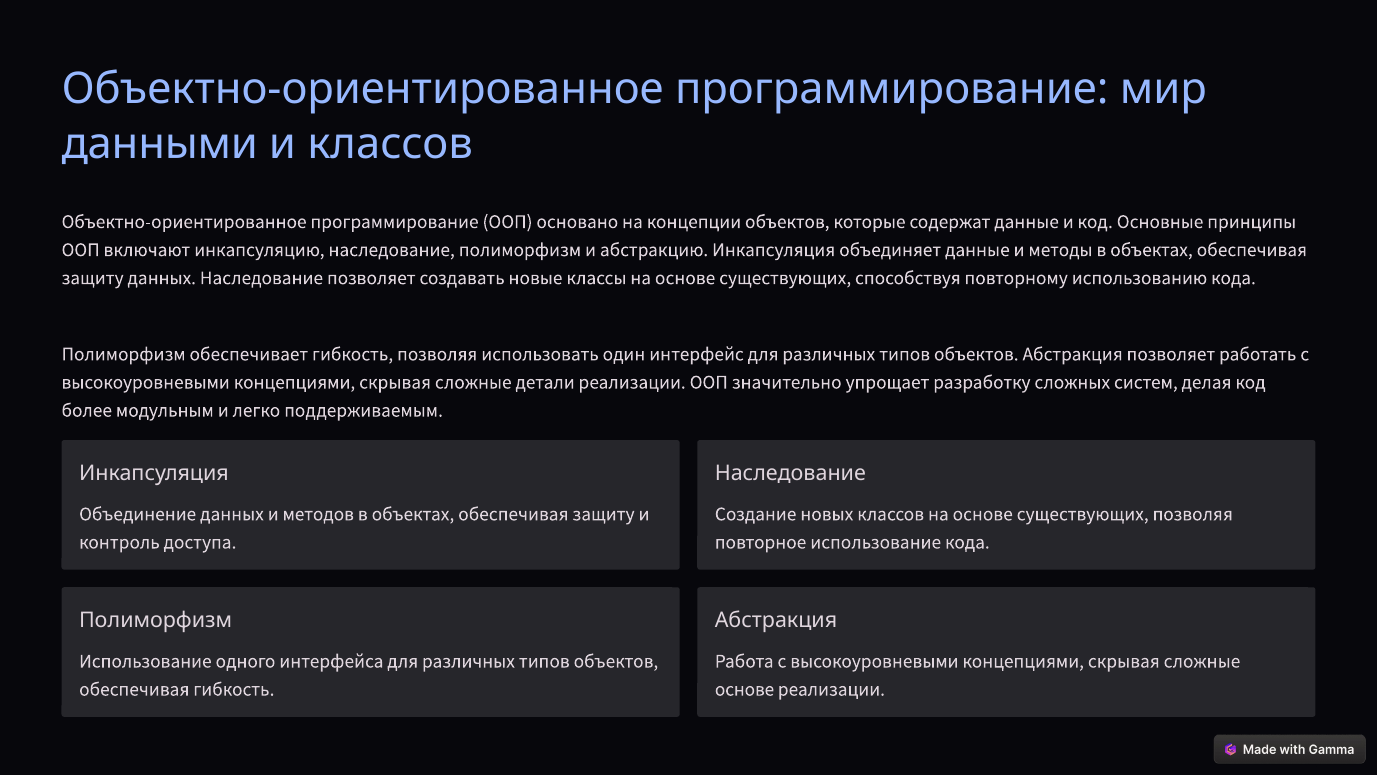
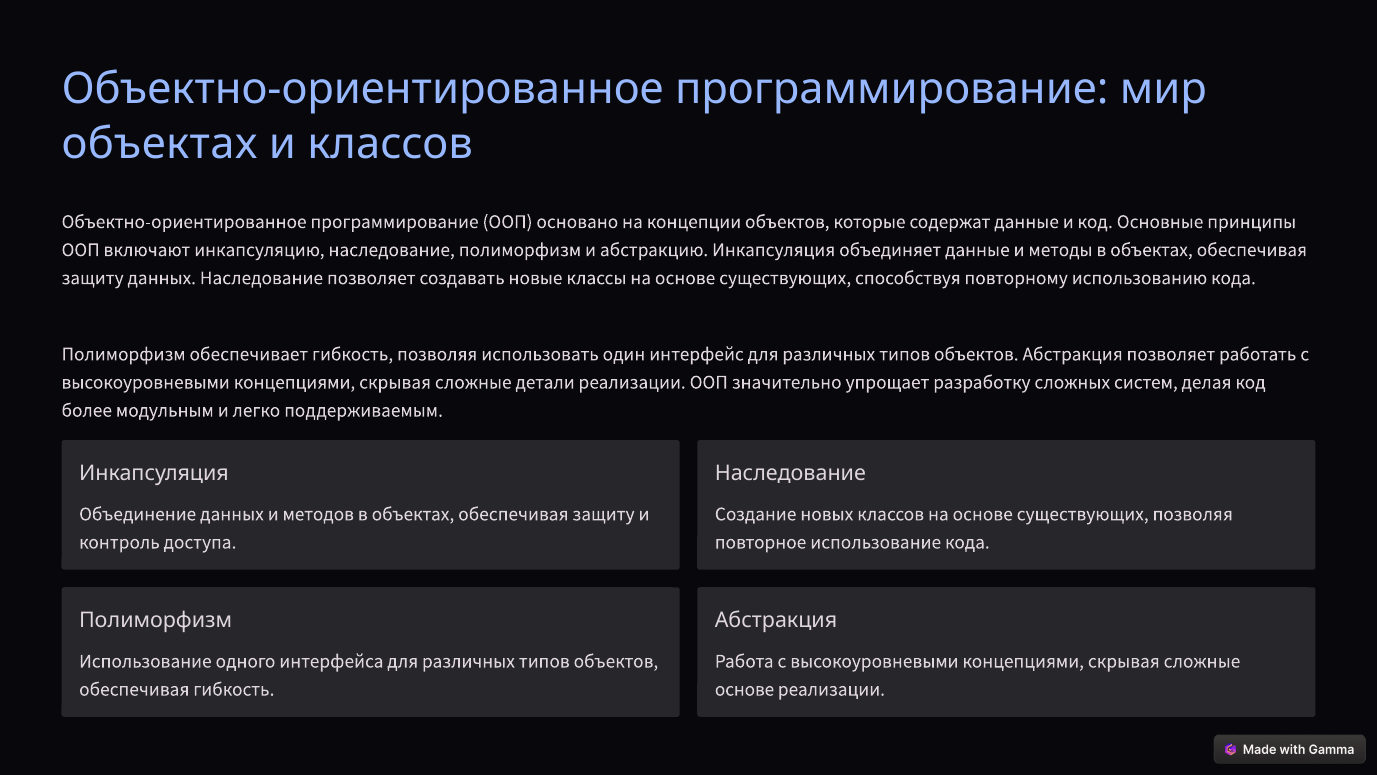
данными at (160, 144): данными -> объектах
